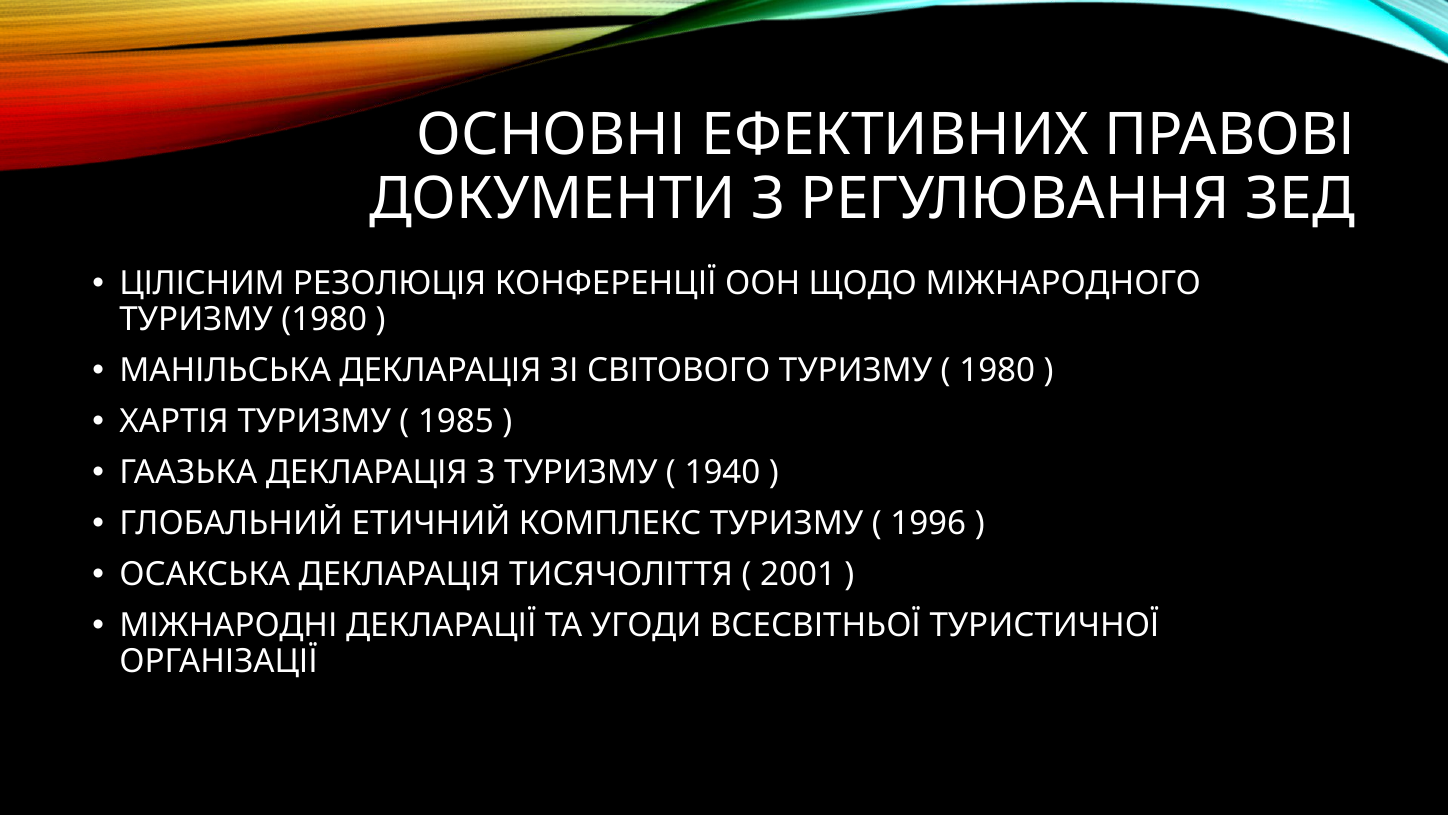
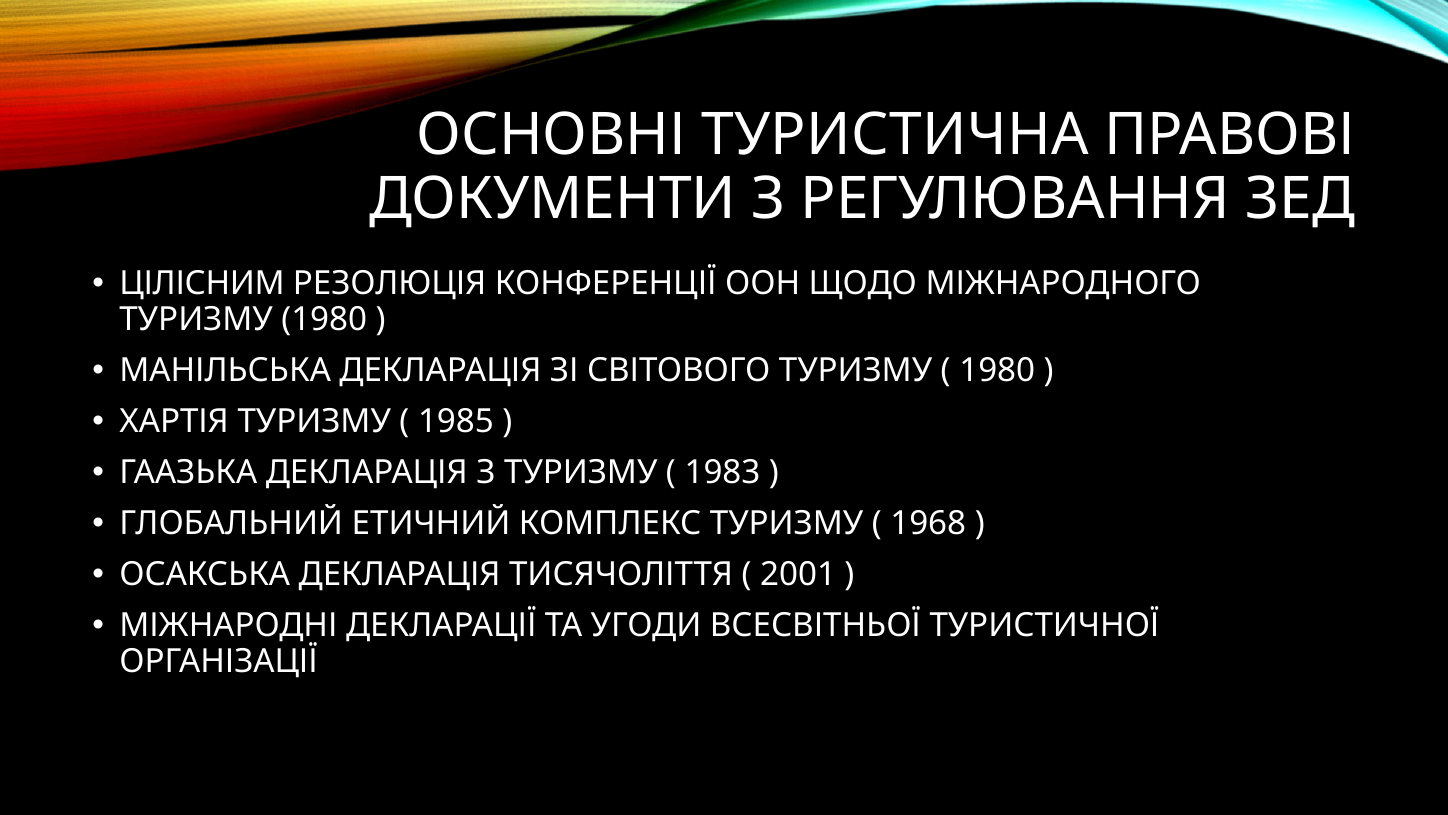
ЕФЕКТИВНИХ: ЕФЕКТИВНИХ -> ТУРИСТИЧНА
1940: 1940 -> 1983
1996: 1996 -> 1968
